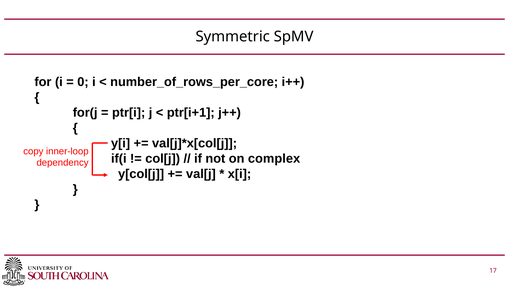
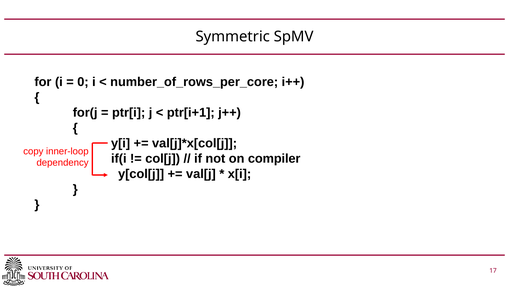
complex: complex -> compiler
